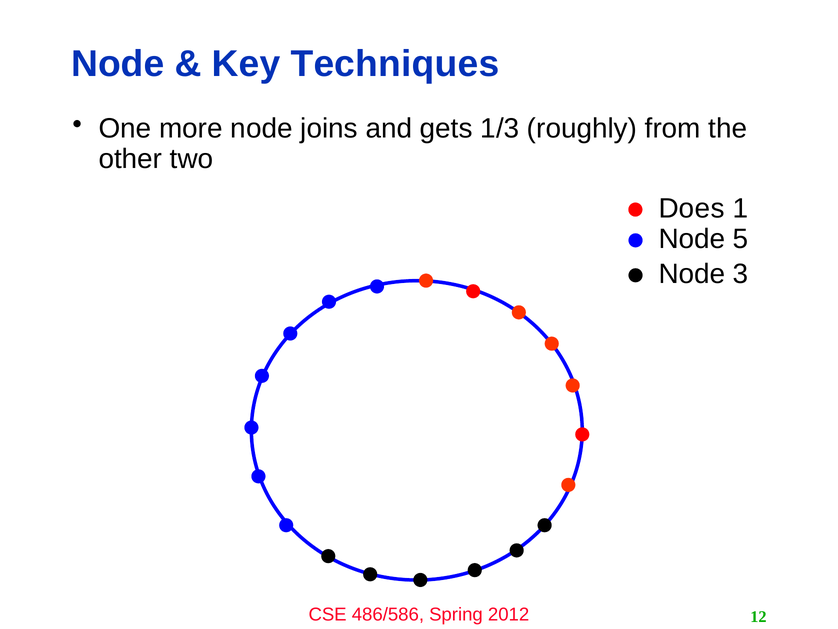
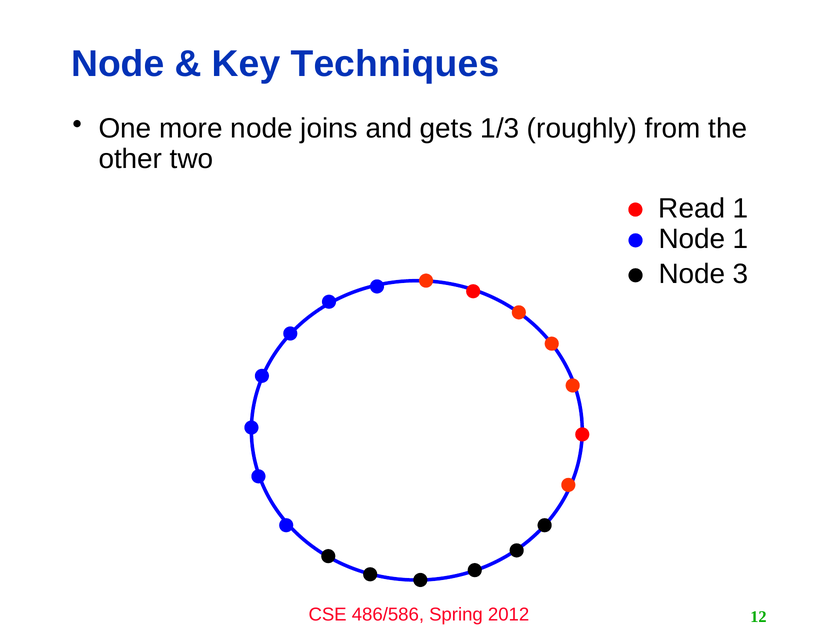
Does: Does -> Read
Node 5: 5 -> 1
